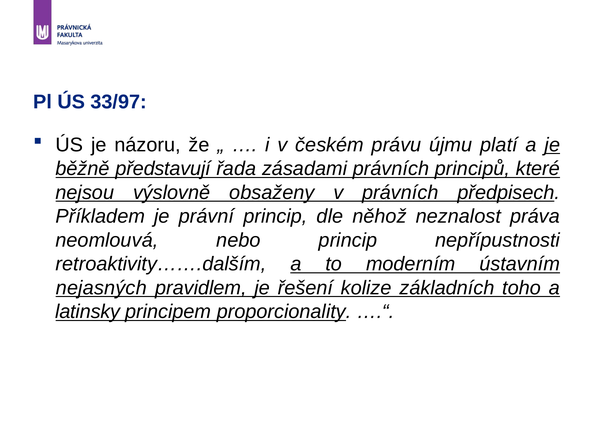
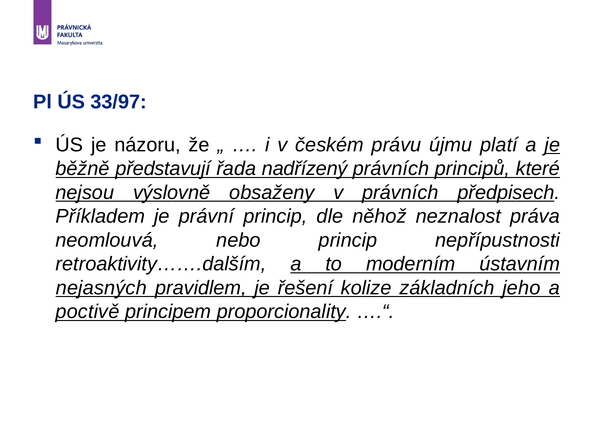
zásadami: zásadami -> nadřízený
toho: toho -> jeho
latinsky: latinsky -> poctivě
